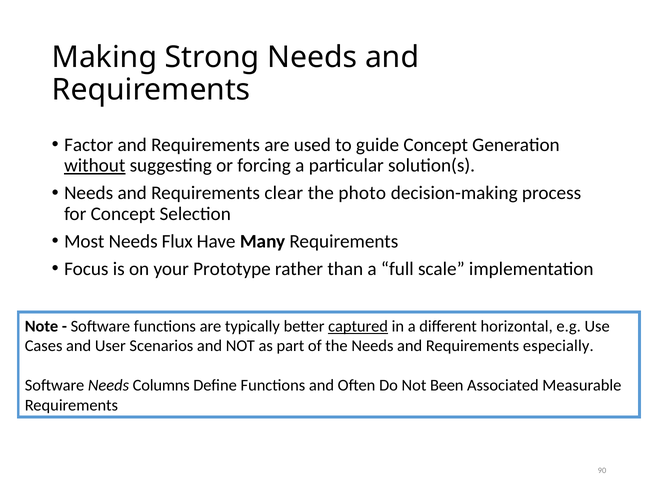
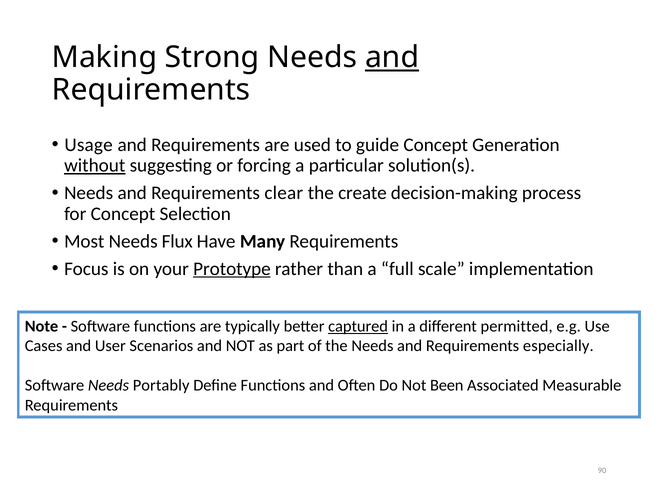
and at (392, 57) underline: none -> present
Factor: Factor -> Usage
photo: photo -> create
Prototype underline: none -> present
horizontal: horizontal -> permitted
Columns: Columns -> Portably
